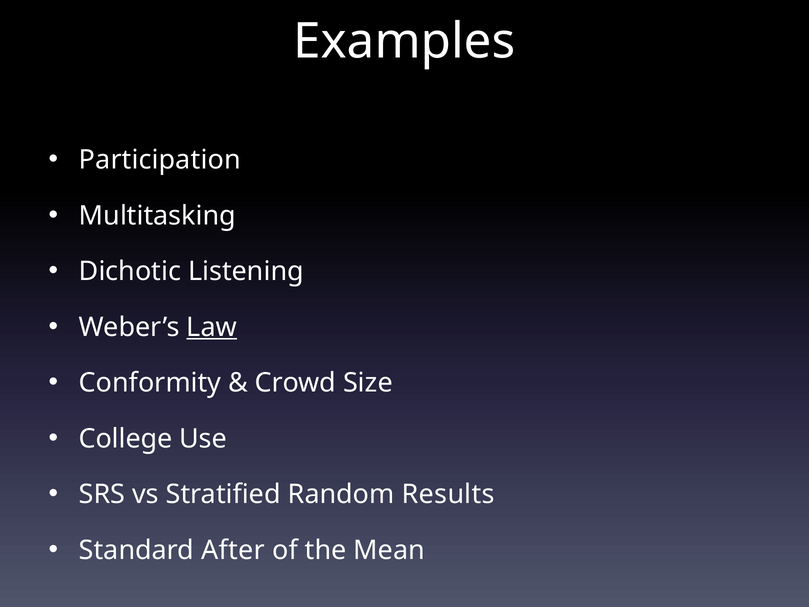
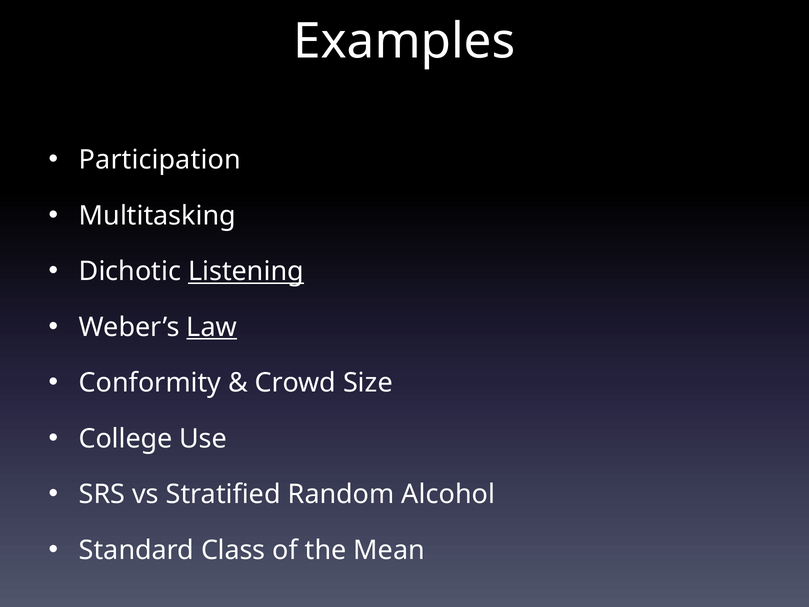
Listening underline: none -> present
Results: Results -> Alcohol
After: After -> Class
